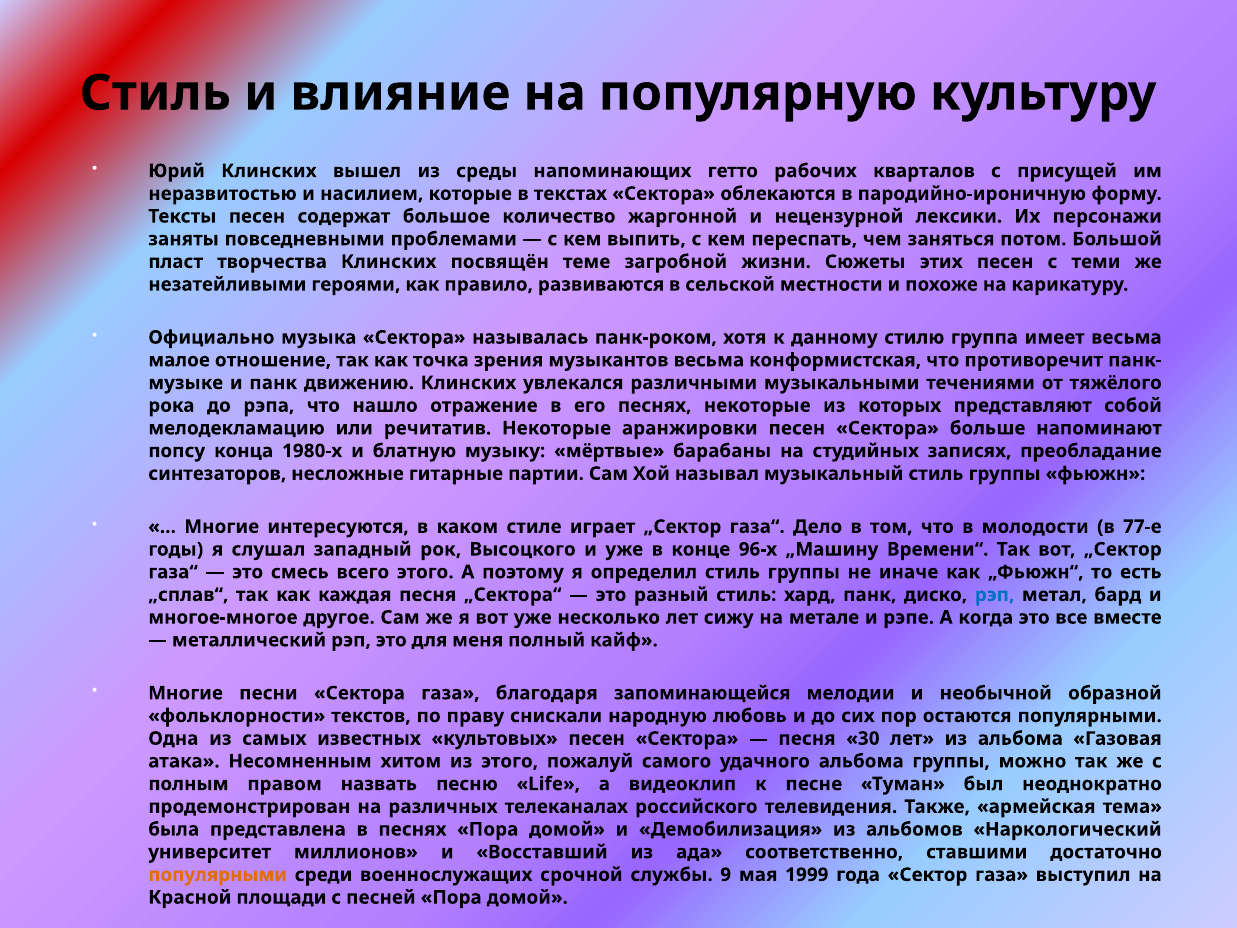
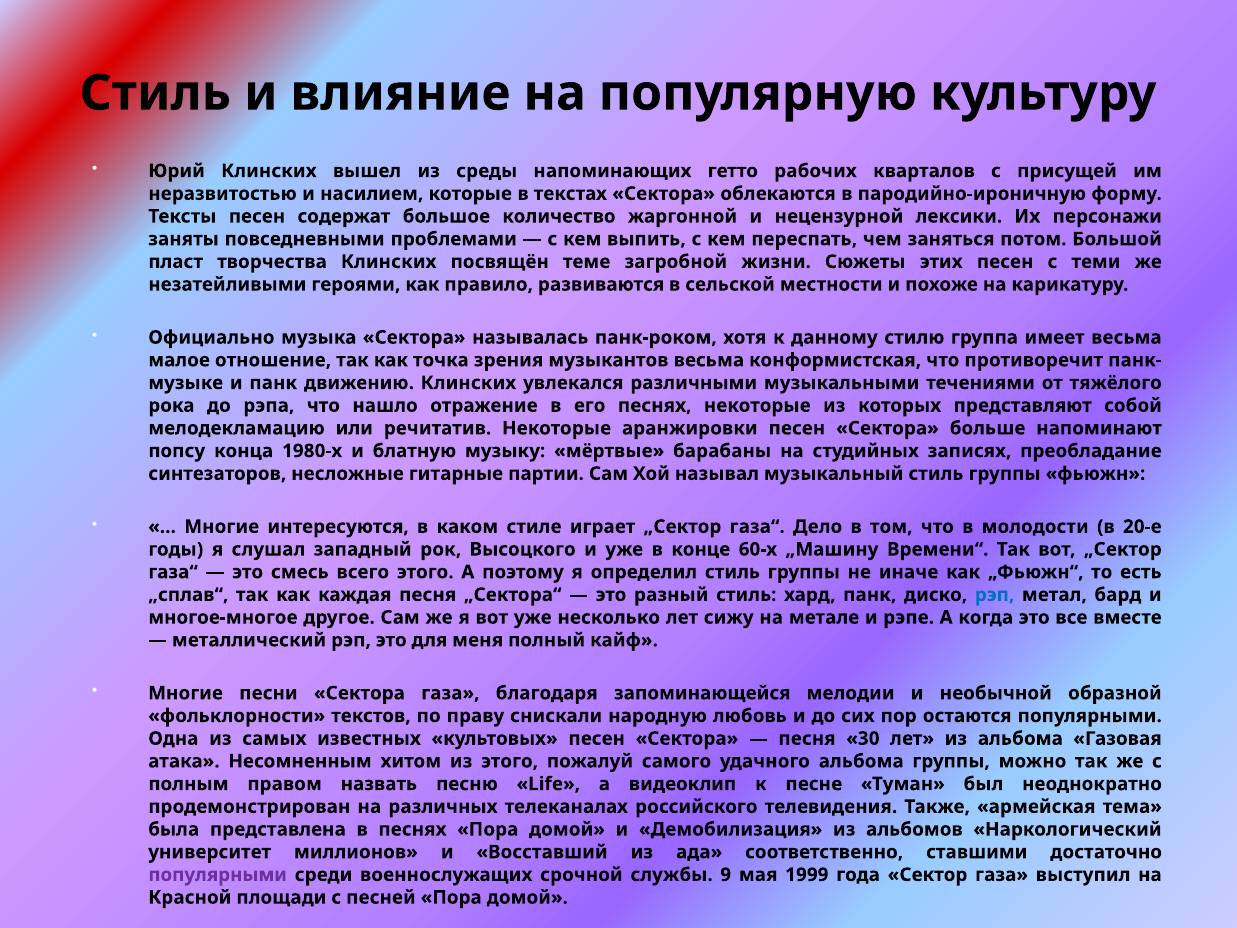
77-е: 77-е -> 20-е
96-х: 96-х -> 60-х
популярными at (218, 875) colour: orange -> purple
